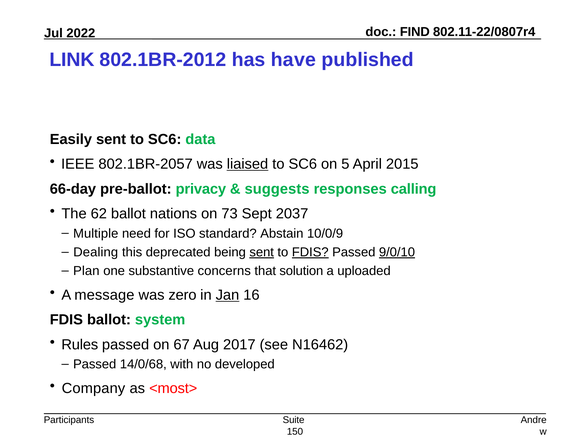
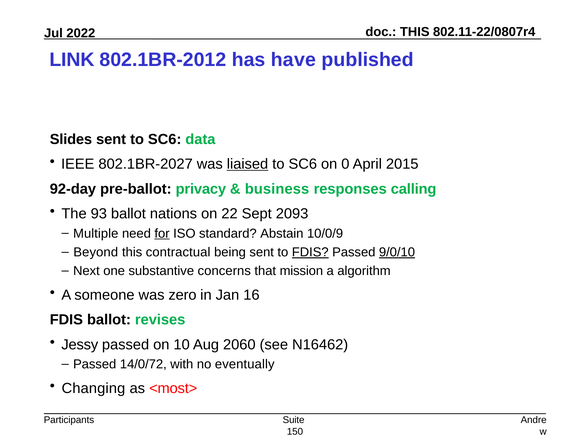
FIND at (415, 32): FIND -> THIS
Easily: Easily -> Slides
802.1BR-2057: 802.1BR-2057 -> 802.1BR-2027
5: 5 -> 0
66-day: 66-day -> 92-day
suggests: suggests -> business
62: 62 -> 93
73: 73 -> 22
2037: 2037 -> 2093
for underline: none -> present
Dealing: Dealing -> Beyond
deprecated: deprecated -> contractual
sent at (262, 253) underline: present -> none
Plan: Plan -> Next
solution: solution -> mission
uploaded: uploaded -> algorithm
message: message -> someone
Jan underline: present -> none
system: system -> revises
Rules: Rules -> Jessy
67: 67 -> 10
2017: 2017 -> 2060
14/0/68: 14/0/68 -> 14/0/72
developed: developed -> eventually
Company: Company -> Changing
